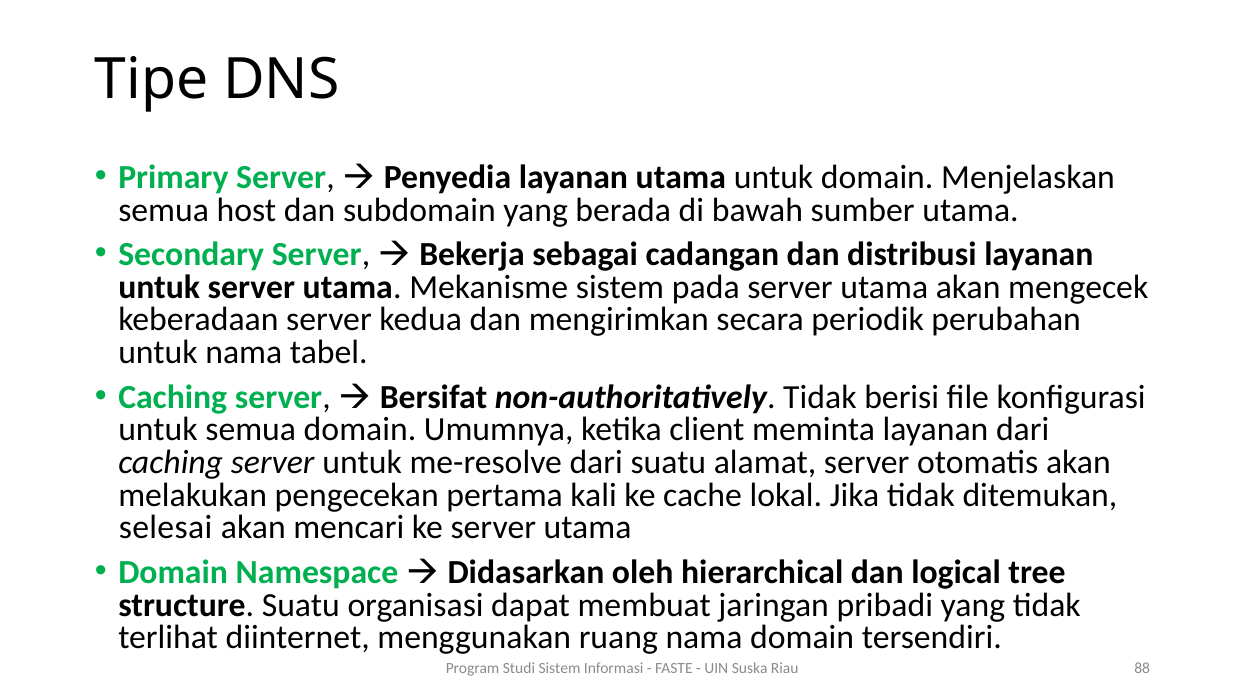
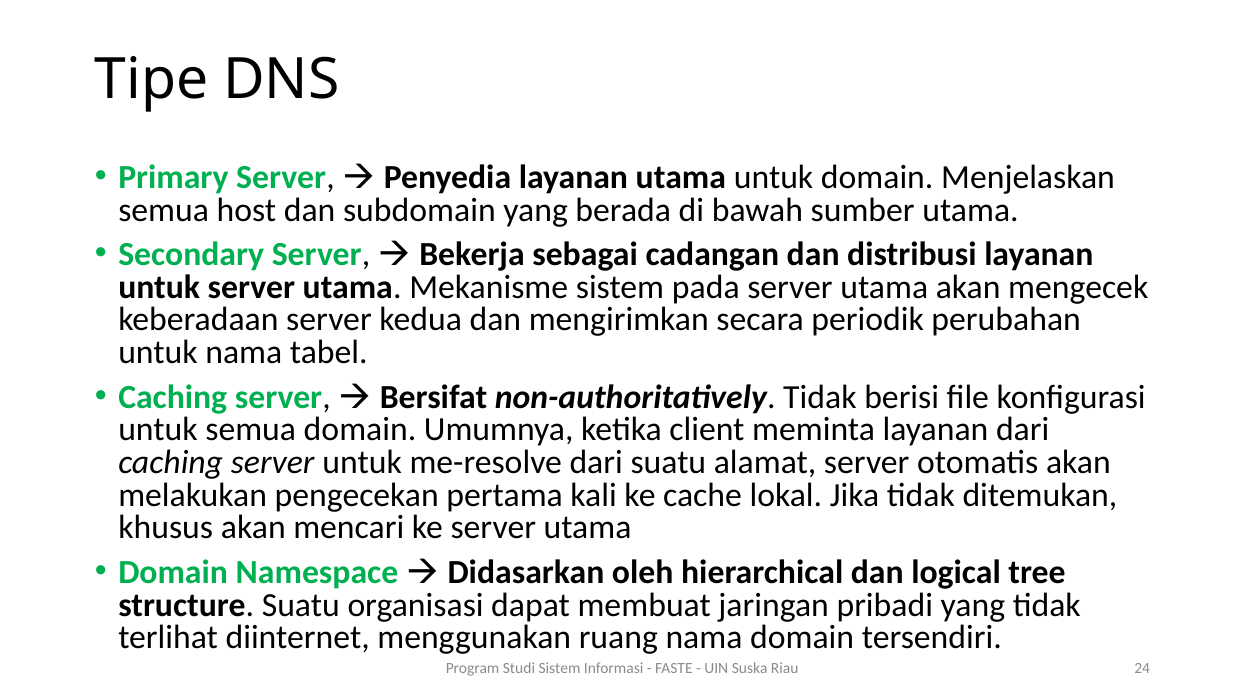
selesai: selesai -> khusus
88: 88 -> 24
